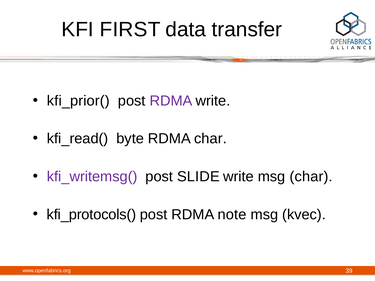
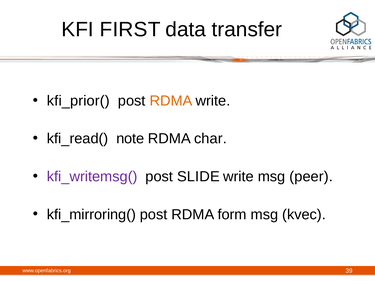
RDMA at (171, 101) colour: purple -> orange
byte: byte -> note
msg char: char -> peer
kfi_protocols(: kfi_protocols( -> kfi_mirroring(
note: note -> form
